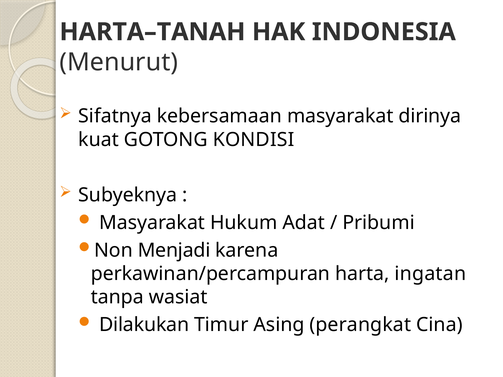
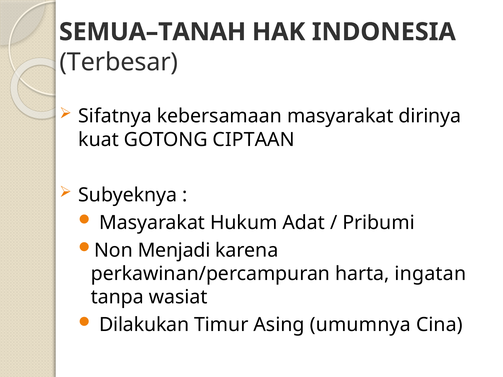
HARTA–TANAH: HARTA–TANAH -> SEMUA–TANAH
Menurut: Menurut -> Terbesar
KONDISI: KONDISI -> CIPTAAN
perangkat: perangkat -> umumnya
